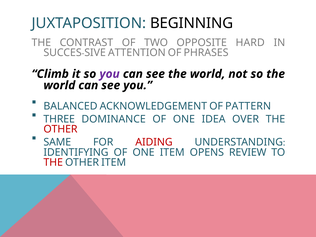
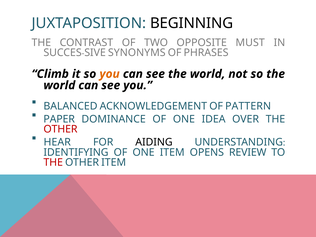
HARD: HARD -> MUST
ATTENTION: ATTENTION -> SYNONYMS
you at (110, 74) colour: purple -> orange
THREE: THREE -> PAPER
SAME: SAME -> HEAR
AIDING colour: red -> black
